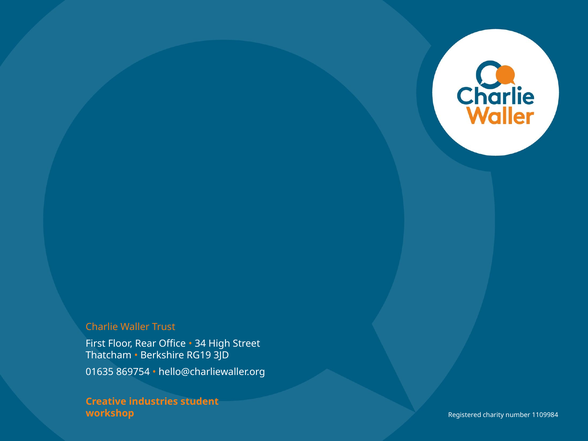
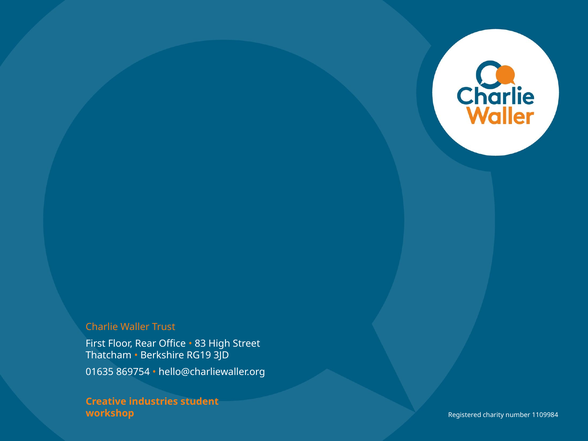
34: 34 -> 83
